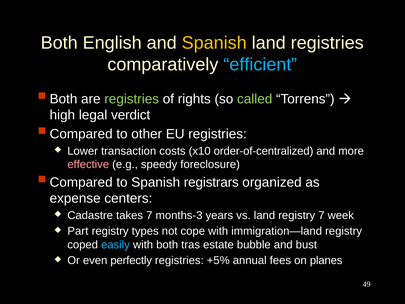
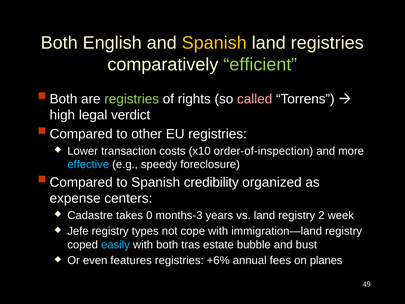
efficient colour: light blue -> light green
called colour: light green -> pink
order-of-centralized: order-of-centralized -> order-of-inspection
effective colour: pink -> light blue
registrars: registrars -> credibility
takes 7: 7 -> 0
registry 7: 7 -> 2
Part: Part -> Jefe
perfectly: perfectly -> features
+5%: +5% -> +6%
